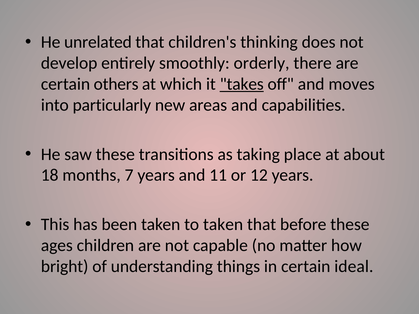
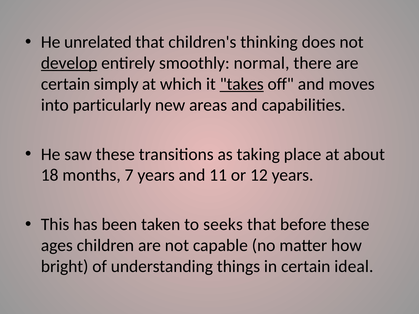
develop underline: none -> present
orderly: orderly -> normal
others: others -> simply
to taken: taken -> seeks
